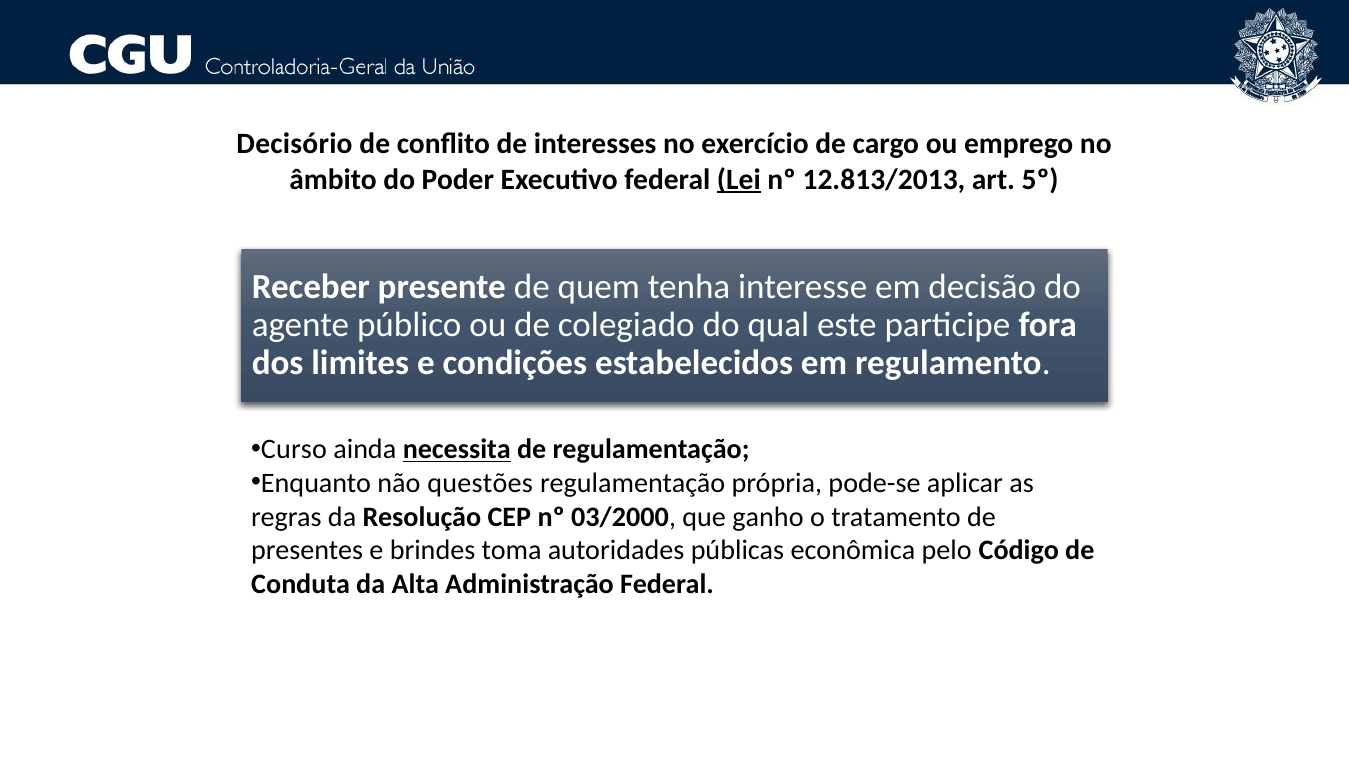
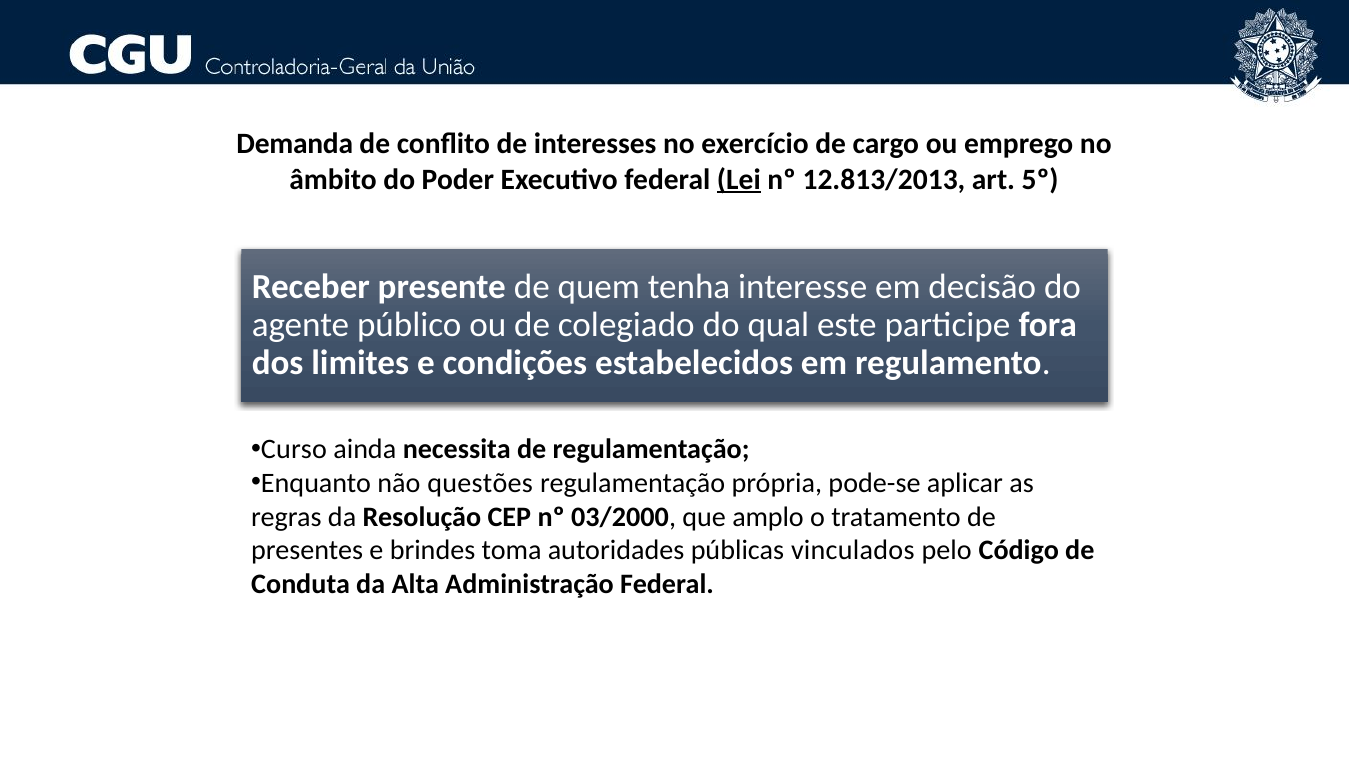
Decisório: Decisório -> Demanda
necessita underline: present -> none
ganho: ganho -> amplo
econômica: econômica -> vinculados
